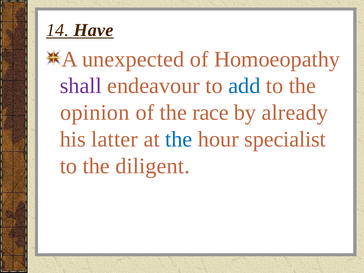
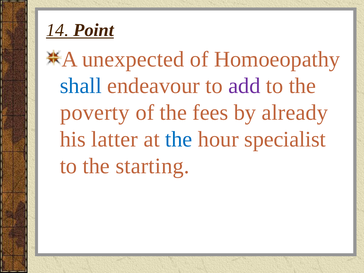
Have: Have -> Point
shall colour: purple -> blue
add colour: blue -> purple
opinion: opinion -> poverty
race: race -> fees
diligent: diligent -> starting
